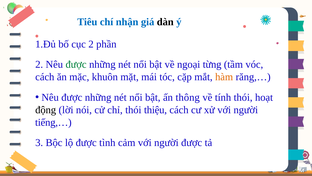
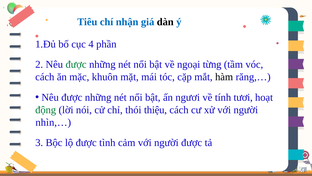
cục 2: 2 -> 4
hàm colour: orange -> black
thông: thông -> ngươi
tính thói: thói -> tươi
động colour: black -> green
tiếng,…: tiếng,… -> nhìn,…
